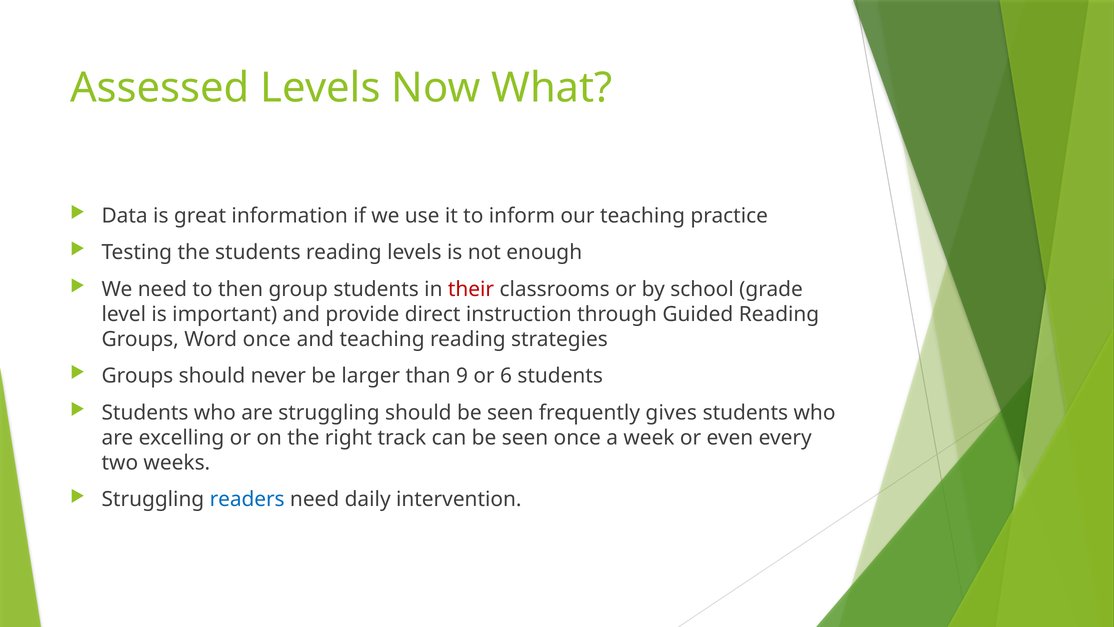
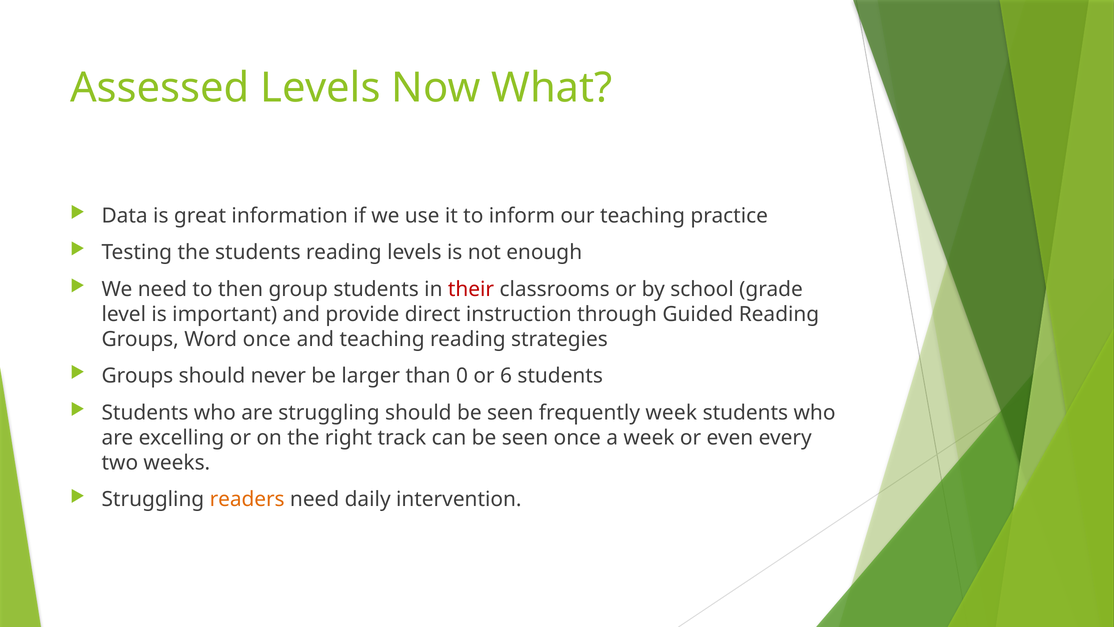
9: 9 -> 0
frequently gives: gives -> week
readers colour: blue -> orange
